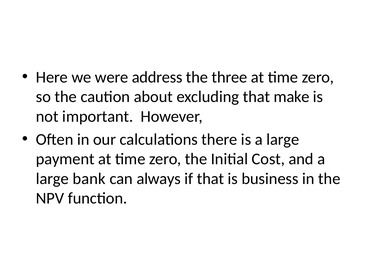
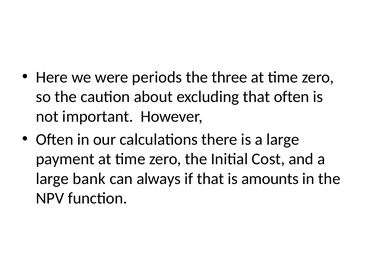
address: address -> periods
that make: make -> often
business: business -> amounts
